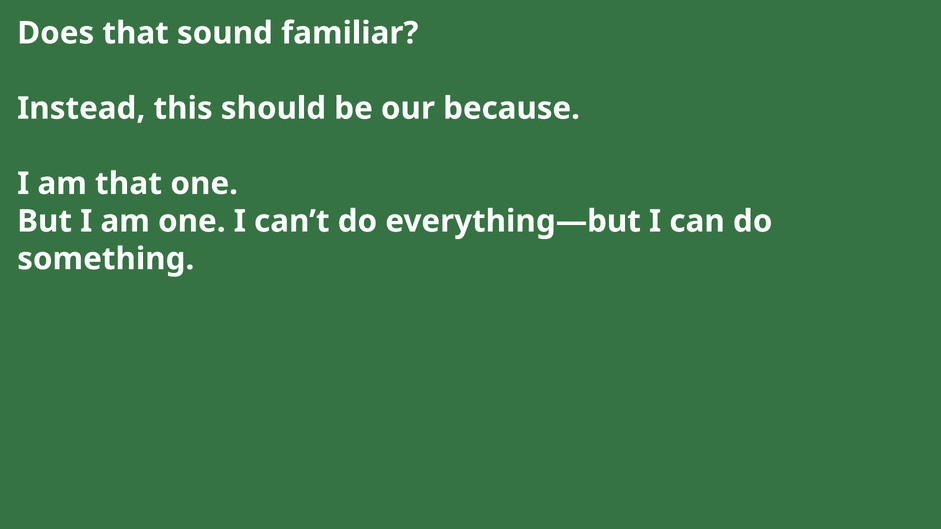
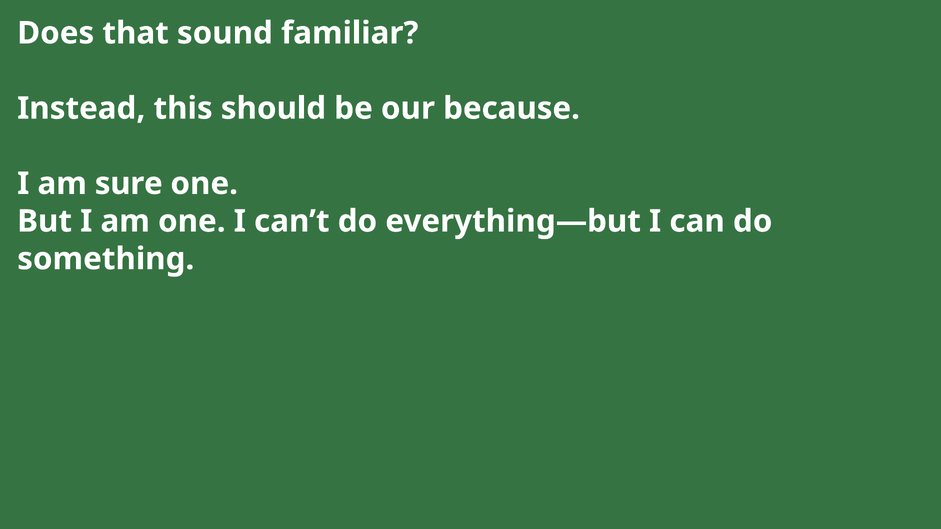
am that: that -> sure
